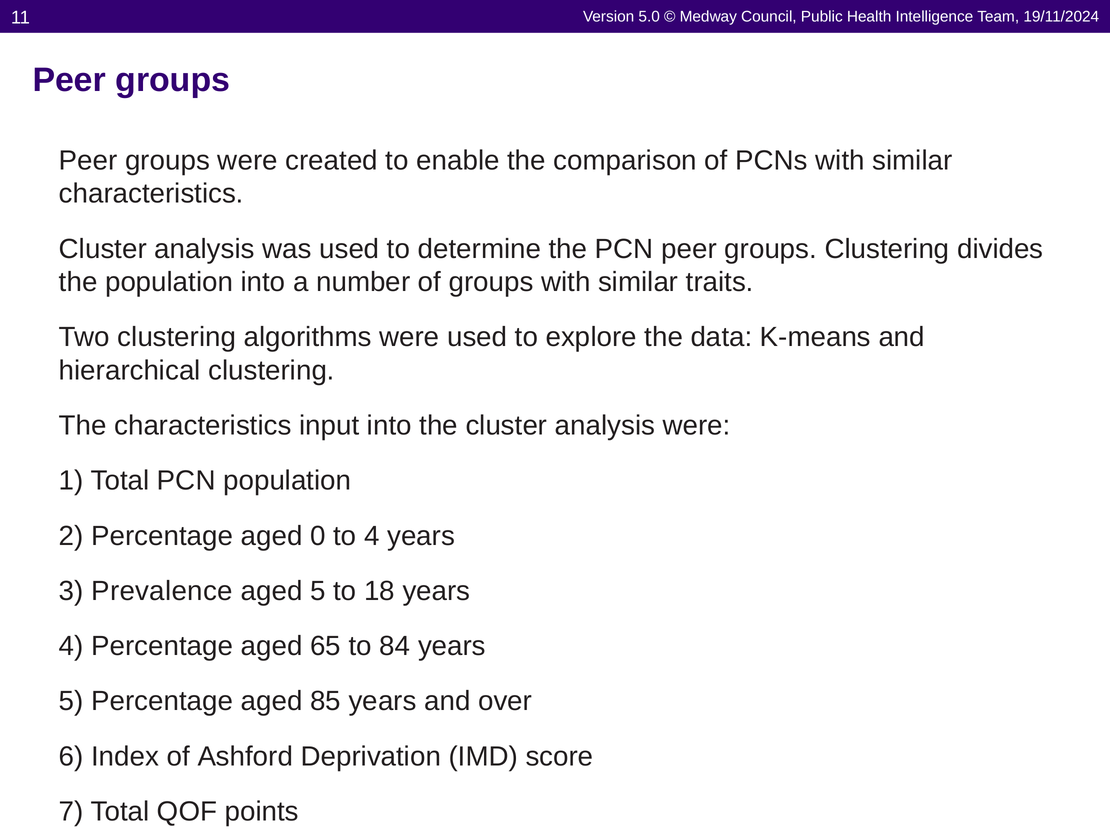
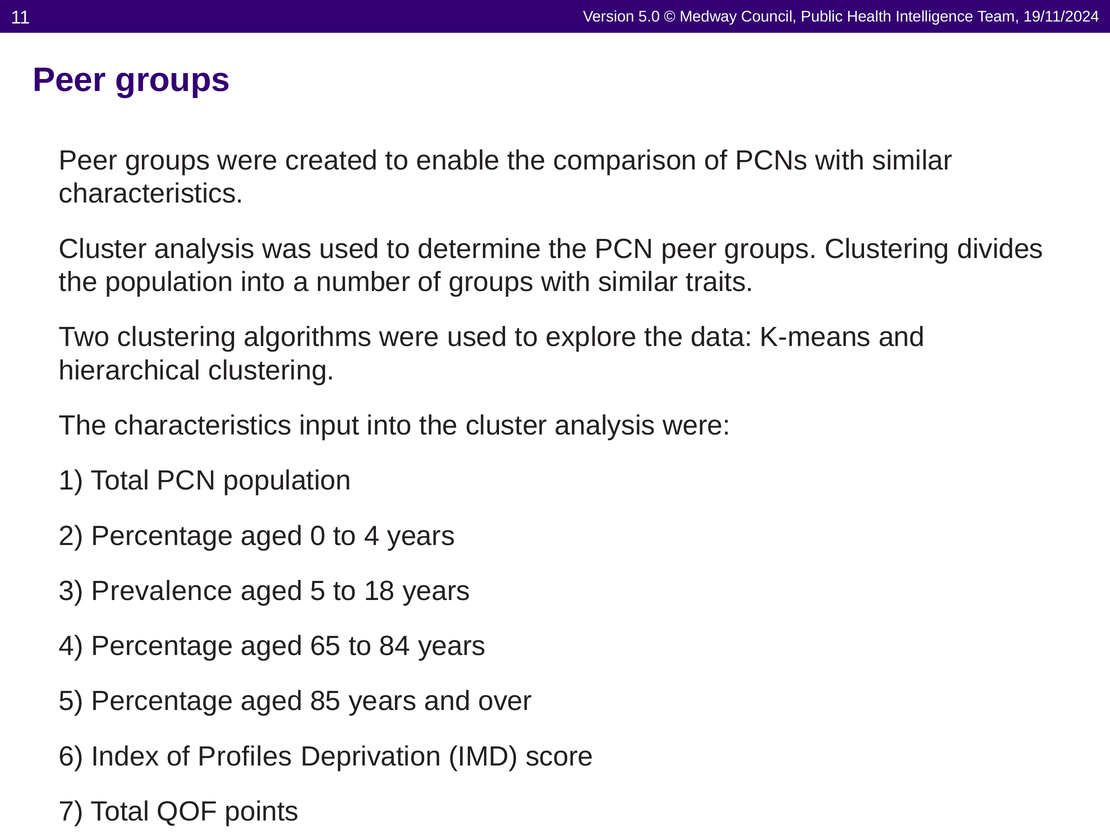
Ashford: Ashford -> Profiles
